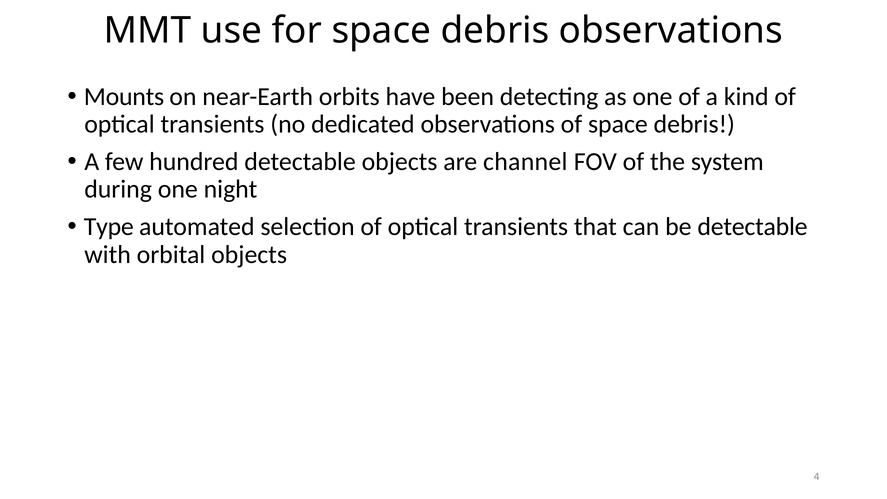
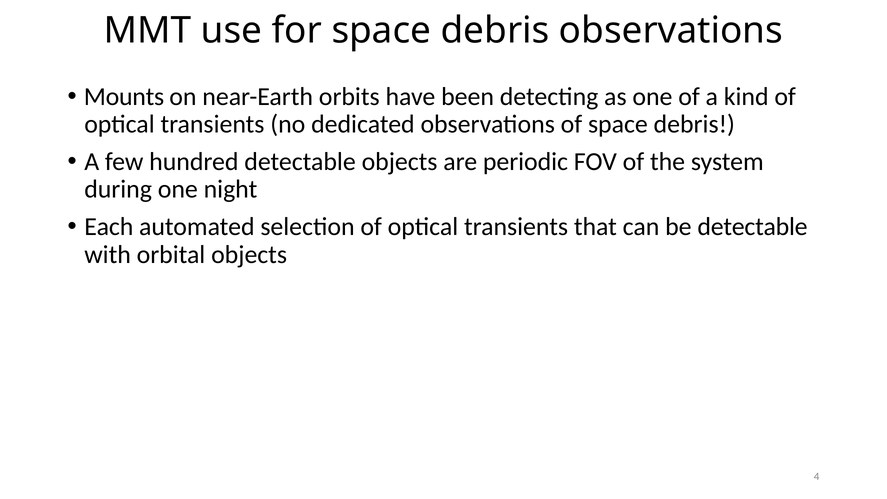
channel: channel -> periodic
Type: Type -> Each
